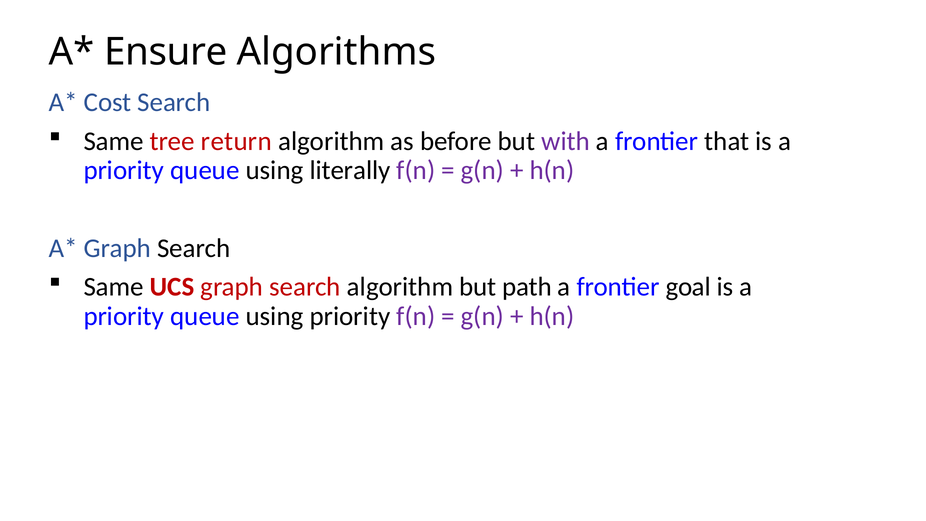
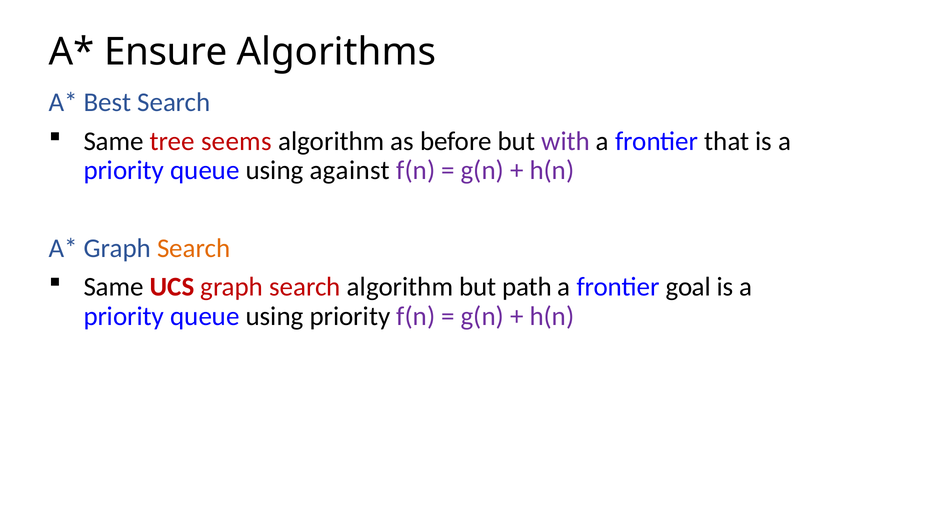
Cost: Cost -> Best
return: return -> seems
literally: literally -> against
Search at (194, 248) colour: black -> orange
